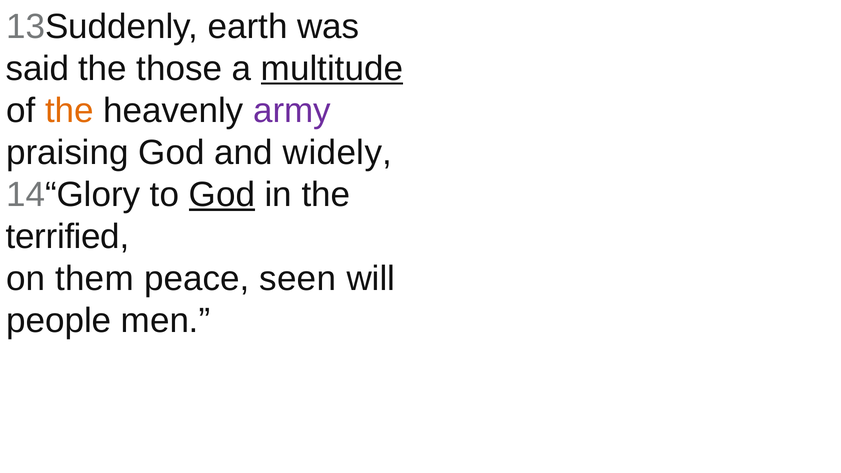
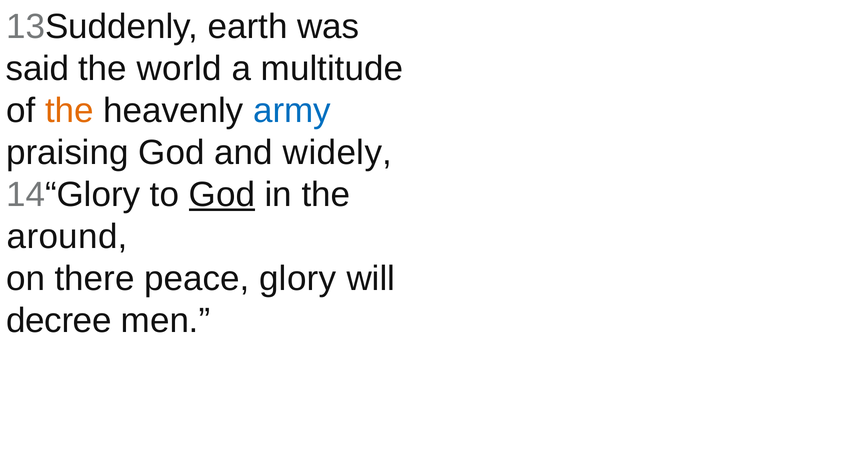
those: those -> world
multitude underline: present -> none
army colour: purple -> blue
terrified: terrified -> around
them: them -> there
seen: seen -> glory
people: people -> decree
